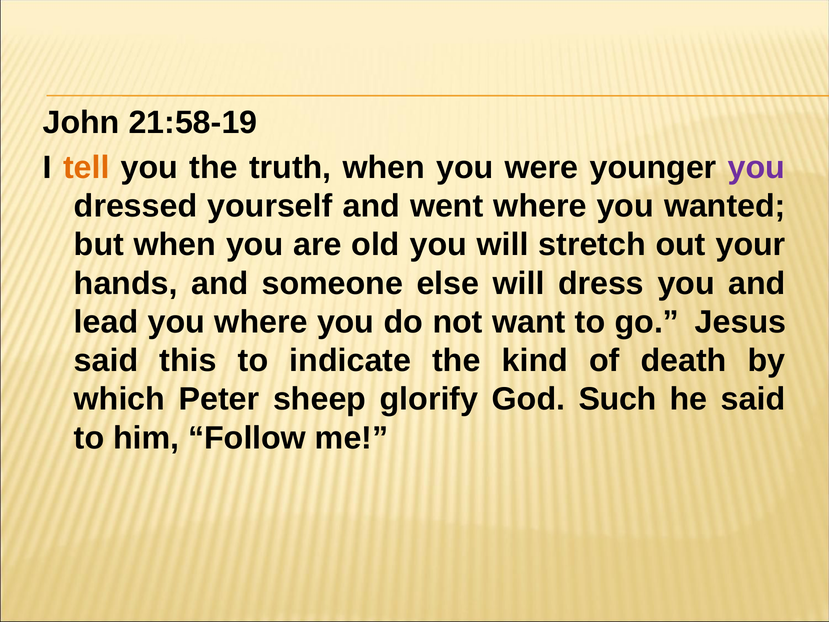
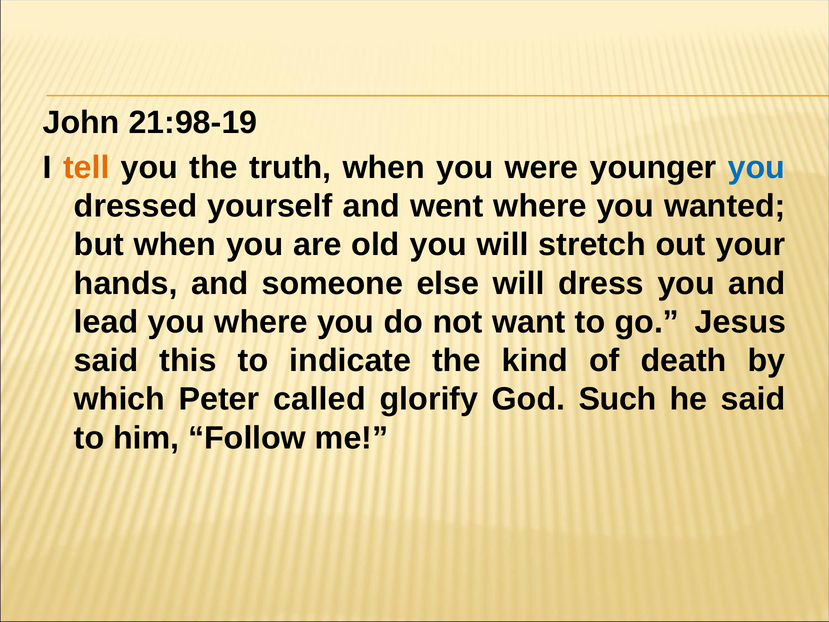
21:58-19: 21:58-19 -> 21:98-19
you at (756, 167) colour: purple -> blue
sheep: sheep -> called
